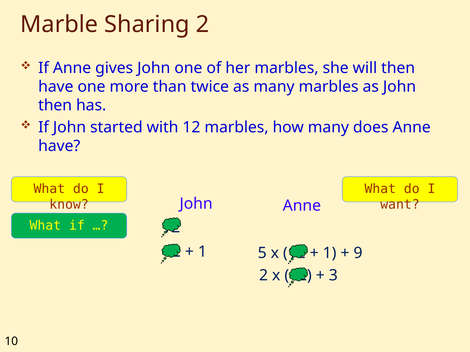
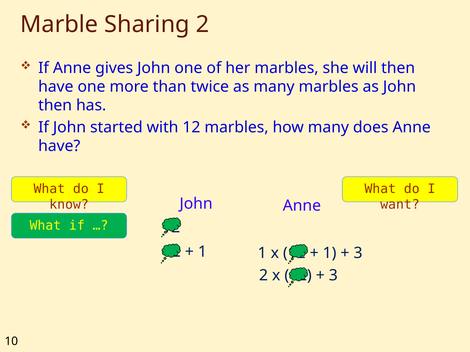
1 5: 5 -> 1
9 at (358, 253): 9 -> 3
